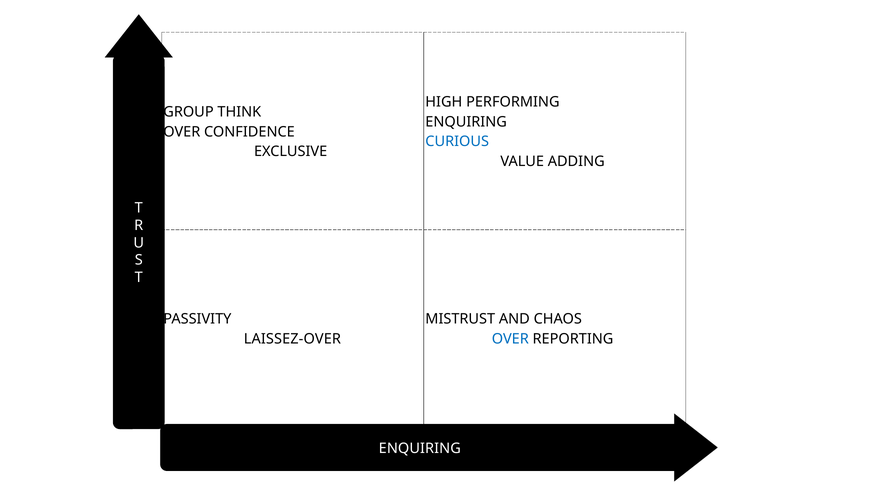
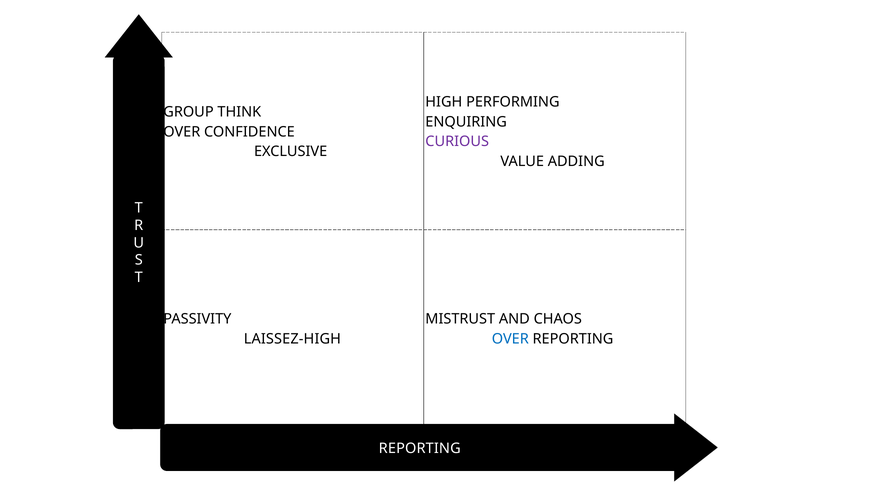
CURIOUS colour: blue -> purple
LAISSEZ-OVER: LAISSEZ-OVER -> LAISSEZ-HIGH
ENQUIRING at (420, 448): ENQUIRING -> REPORTING
